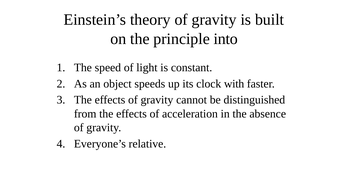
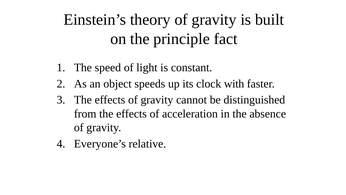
into: into -> fact
